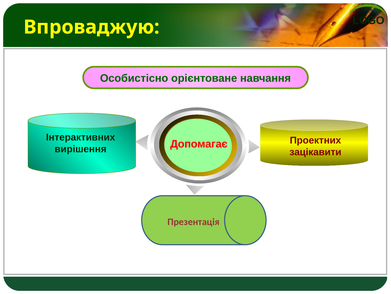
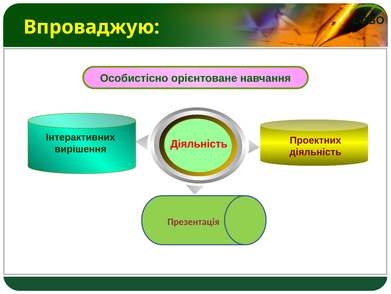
Допомагає at (199, 144): Допомагає -> Діяльність
зацікавити at (315, 152): зацікавити -> діяльність
